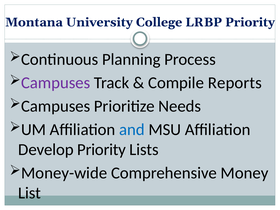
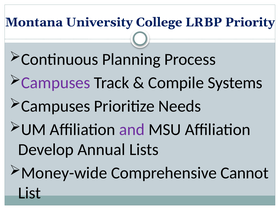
Reports: Reports -> Systems
and colour: blue -> purple
Develop Priority: Priority -> Annual
Money: Money -> Cannot
